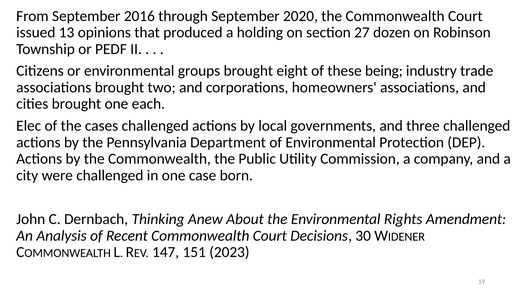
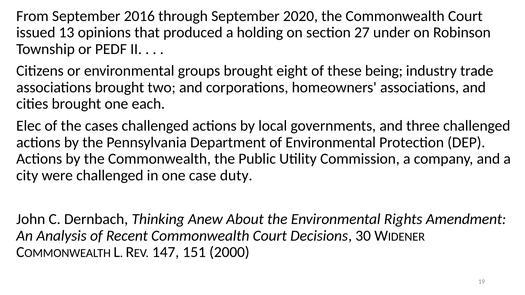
dozen: dozen -> under
born: born -> duty
2023: 2023 -> 2000
